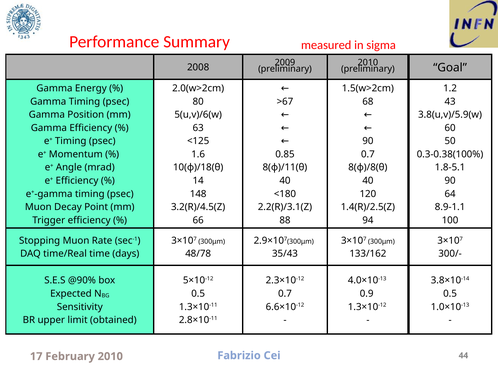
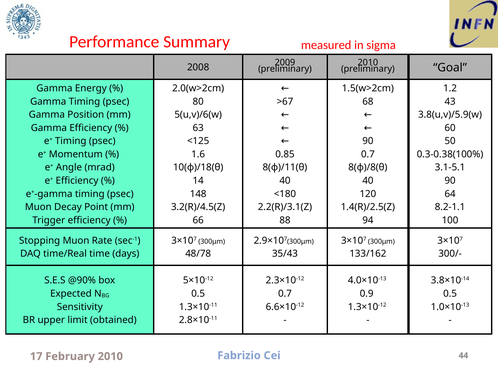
1.8-5.1: 1.8-5.1 -> 3.1-5.1
8.9-1.1: 8.9-1.1 -> 8.2-1.1
